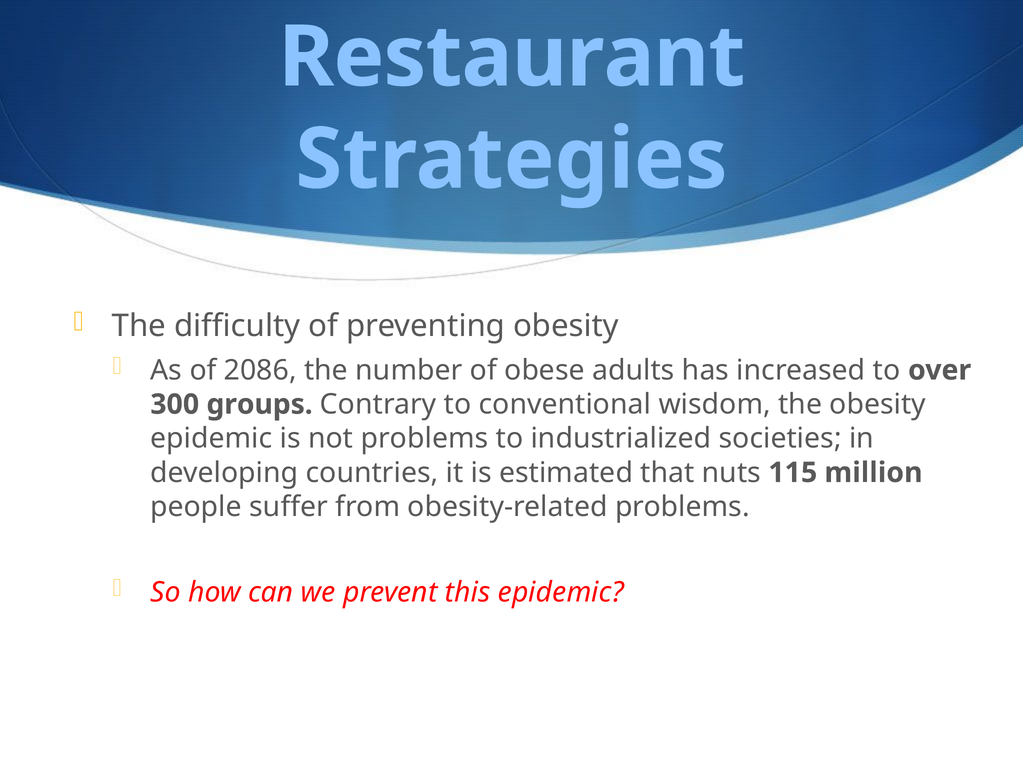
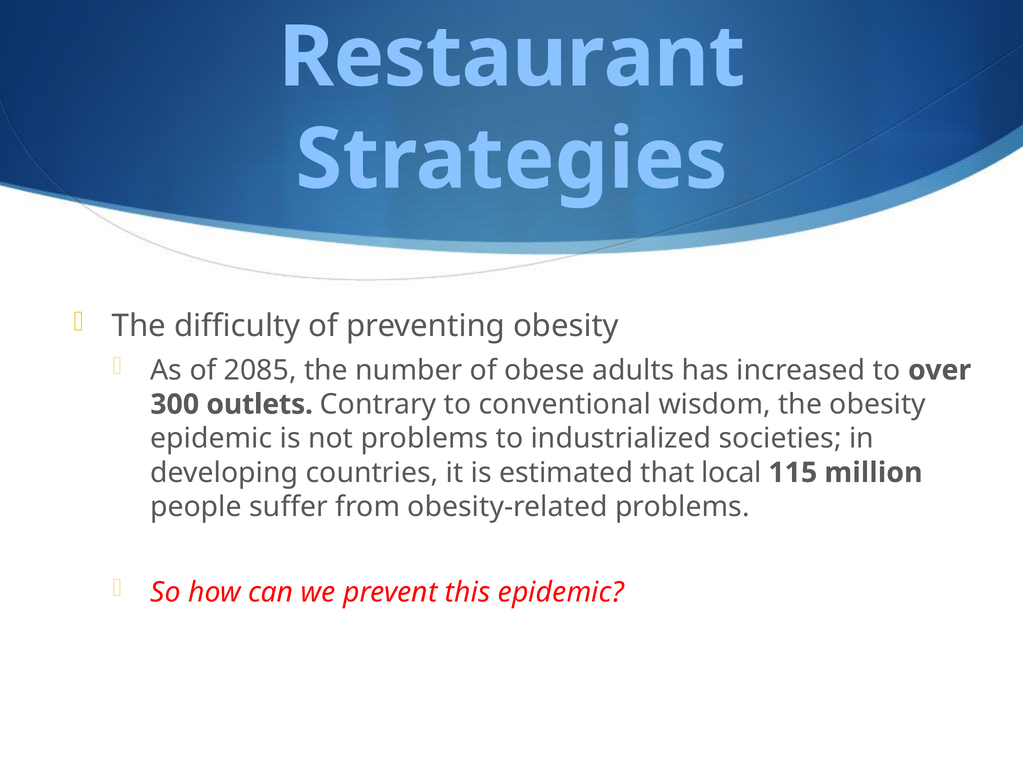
2086: 2086 -> 2085
groups: groups -> outlets
nuts: nuts -> local
